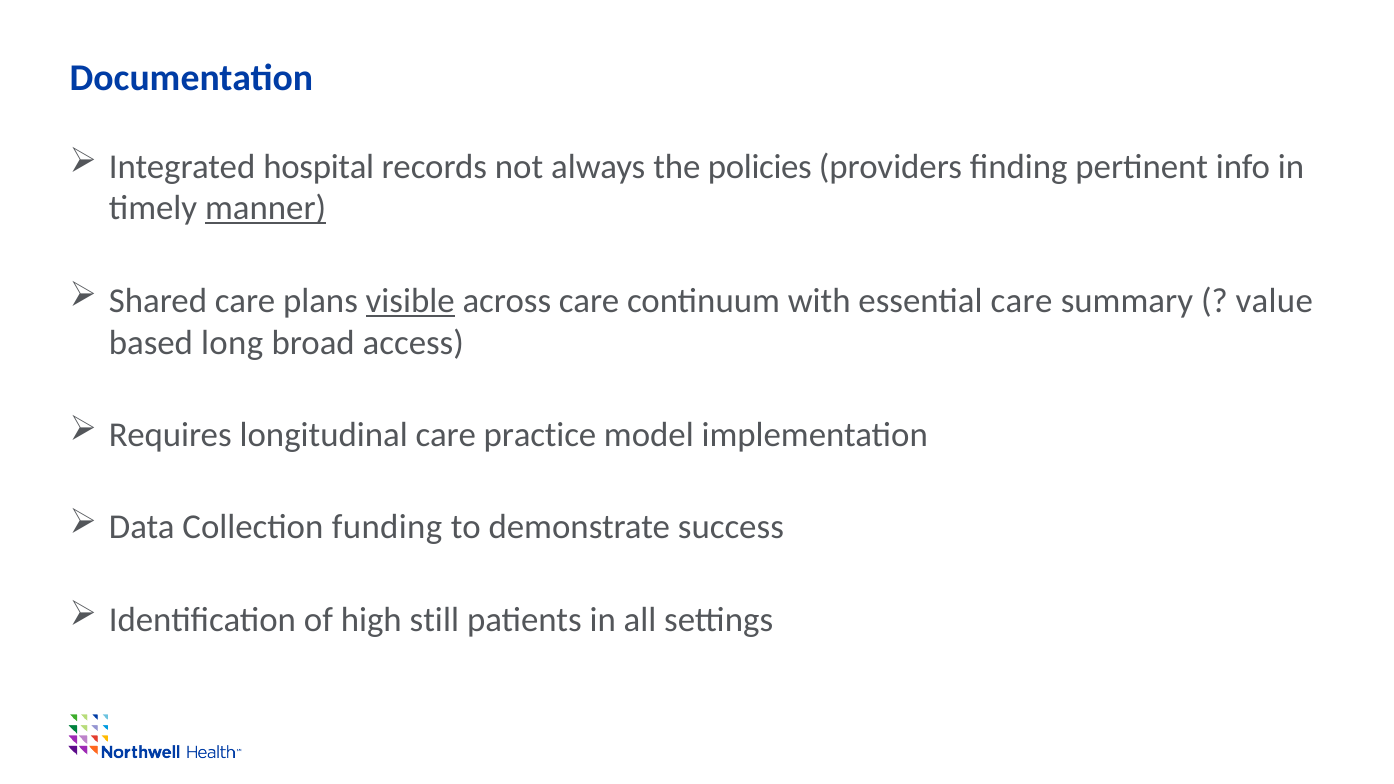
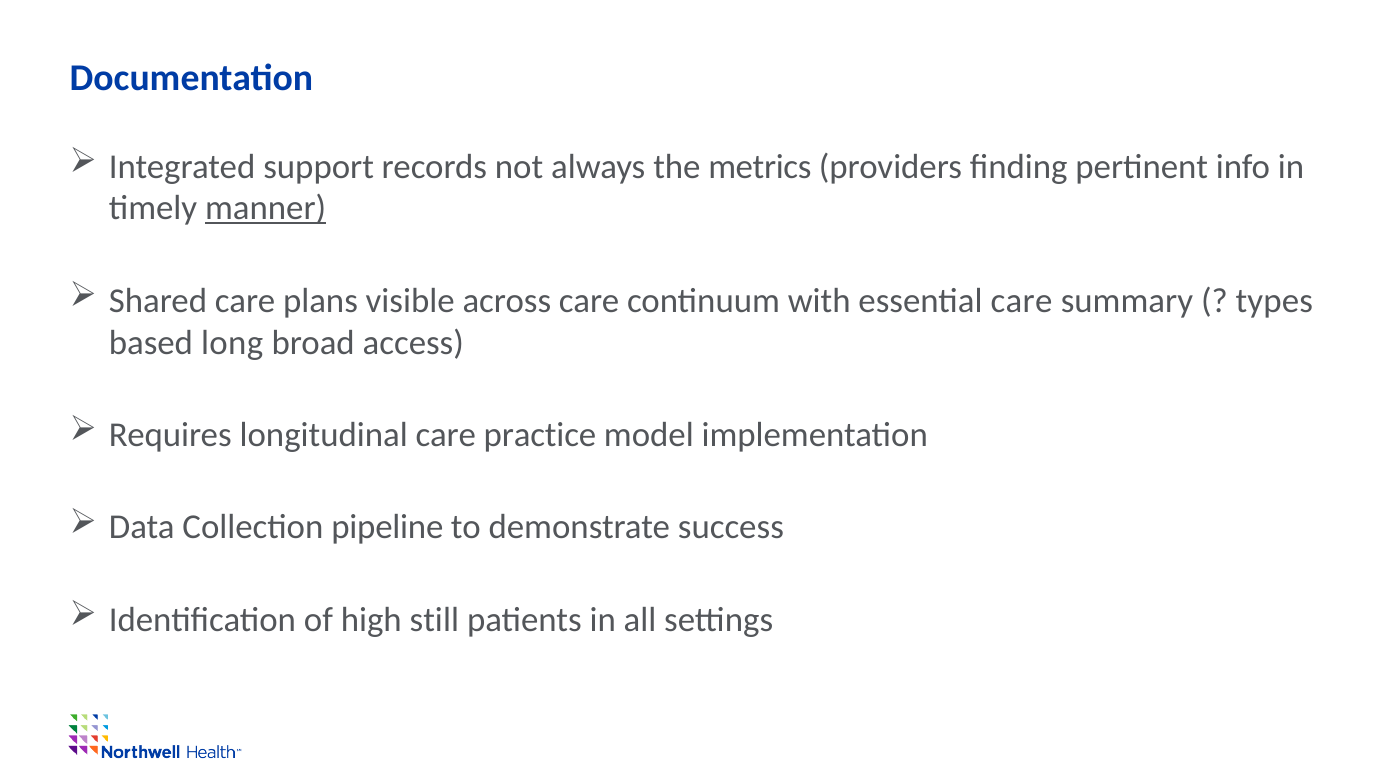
hospital: hospital -> support
policies: policies -> metrics
visible underline: present -> none
value: value -> types
funding: funding -> pipeline
